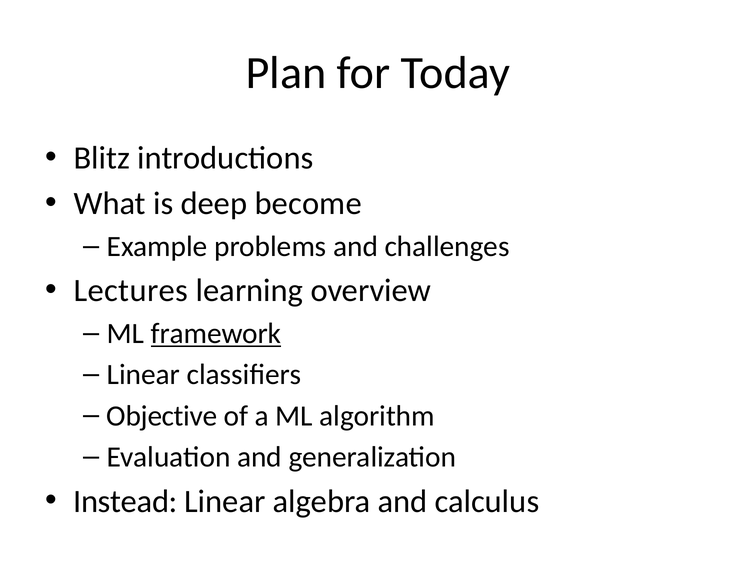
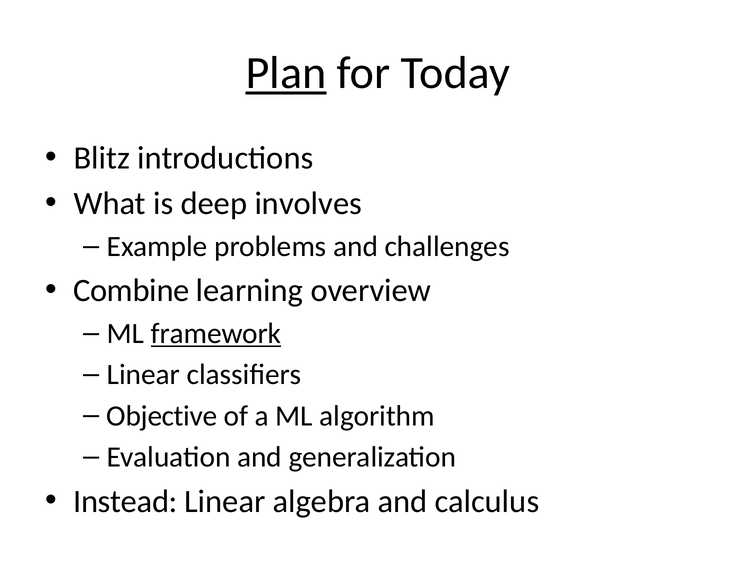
Plan underline: none -> present
become: become -> involves
Lectures: Lectures -> Combine
